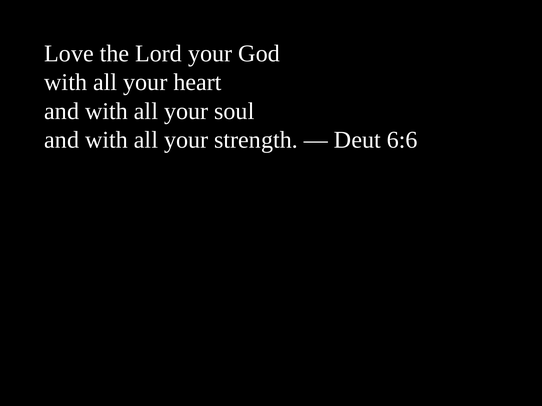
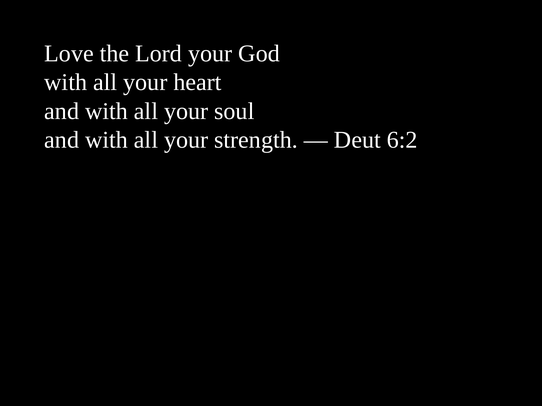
6:6: 6:6 -> 6:2
